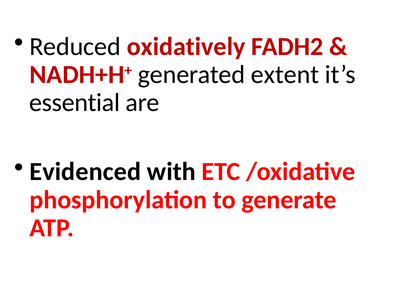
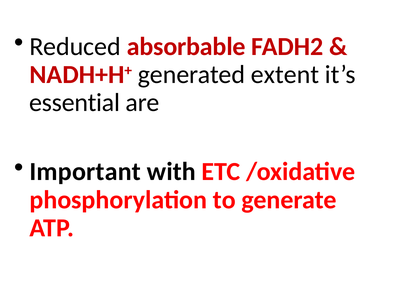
oxidatively: oxidatively -> absorbable
Evidenced: Evidenced -> Important
